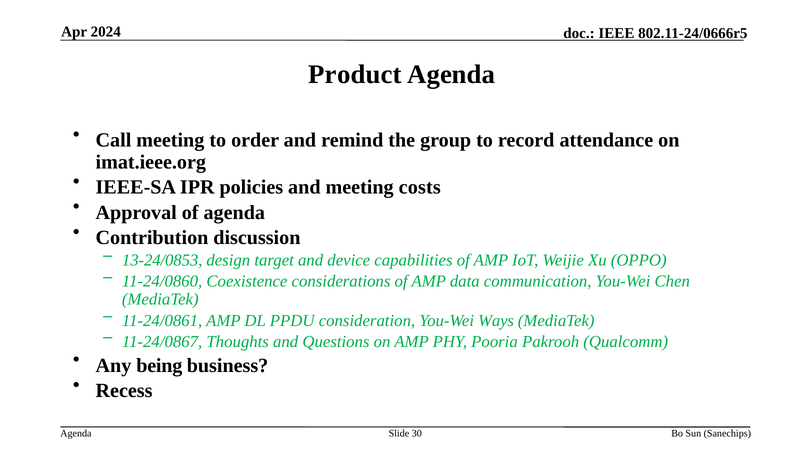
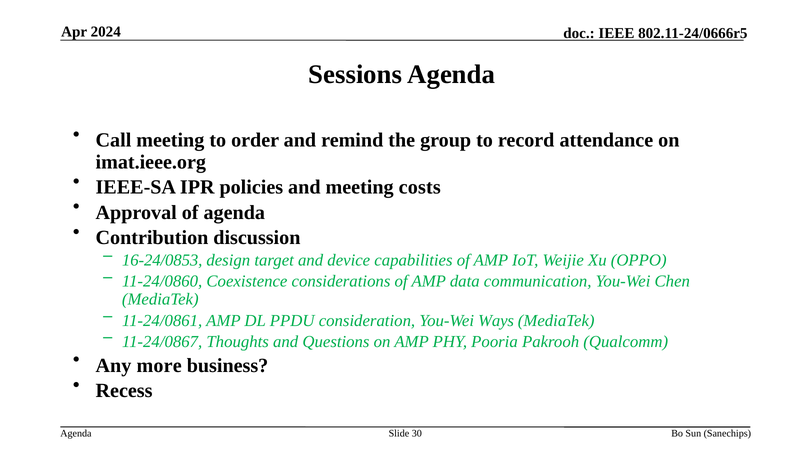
Product: Product -> Sessions
13-24/0853: 13-24/0853 -> 16-24/0853
being: being -> more
